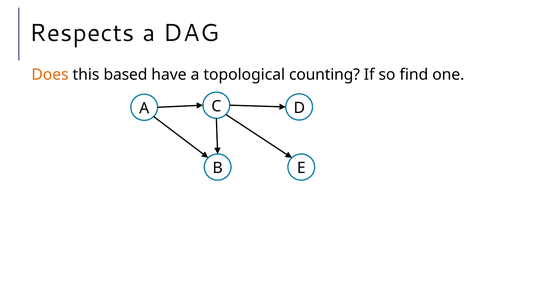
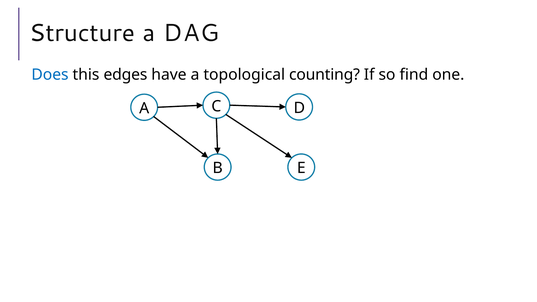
Respects: Respects -> Structure
Does colour: orange -> blue
based: based -> edges
